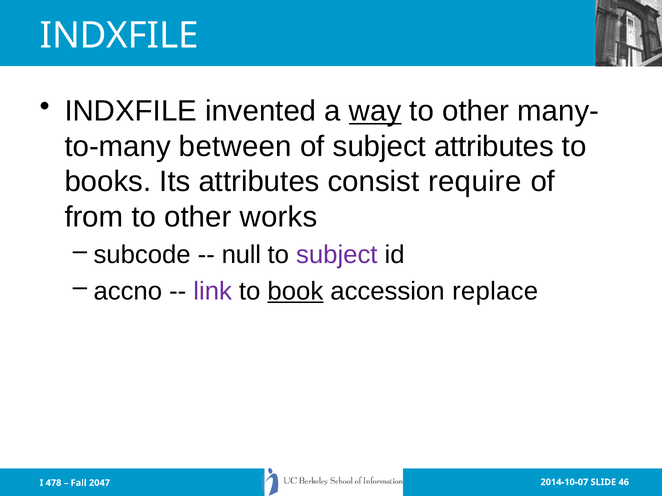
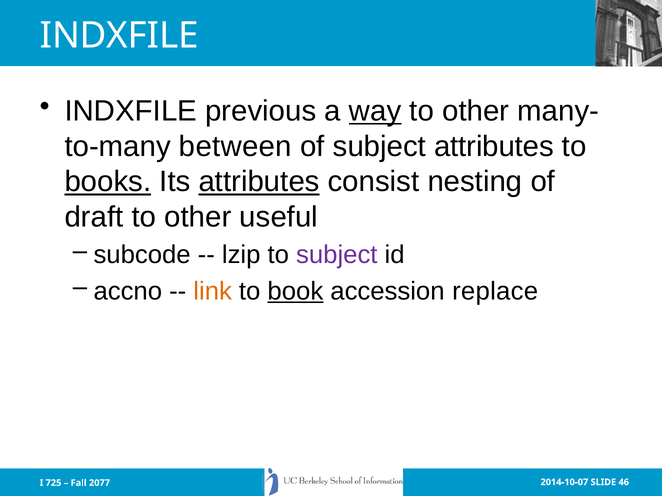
invented: invented -> previous
books underline: none -> present
attributes at (259, 182) underline: none -> present
require: require -> nesting
from: from -> draft
works: works -> useful
null: null -> lzip
link colour: purple -> orange
478: 478 -> 725
2047: 2047 -> 2077
